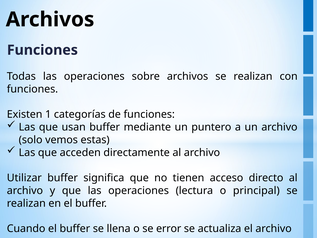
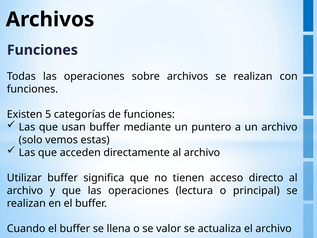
1: 1 -> 5
error: error -> valor
